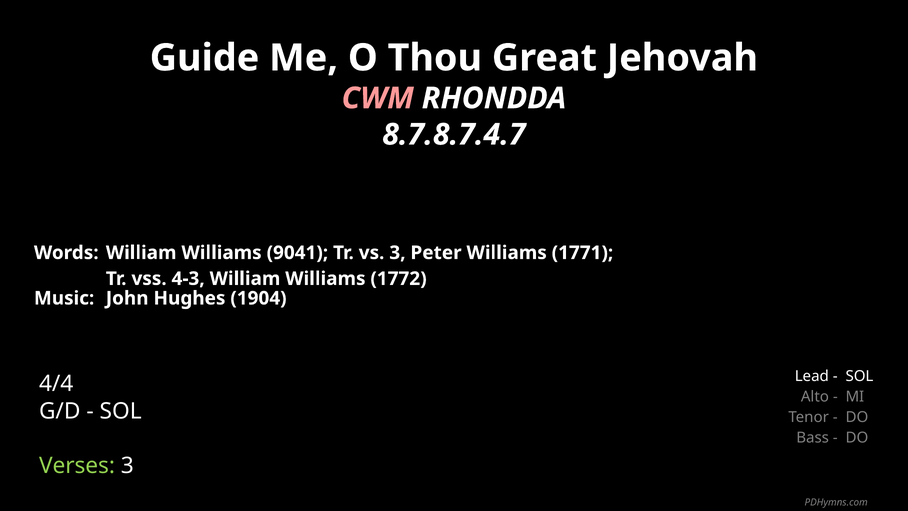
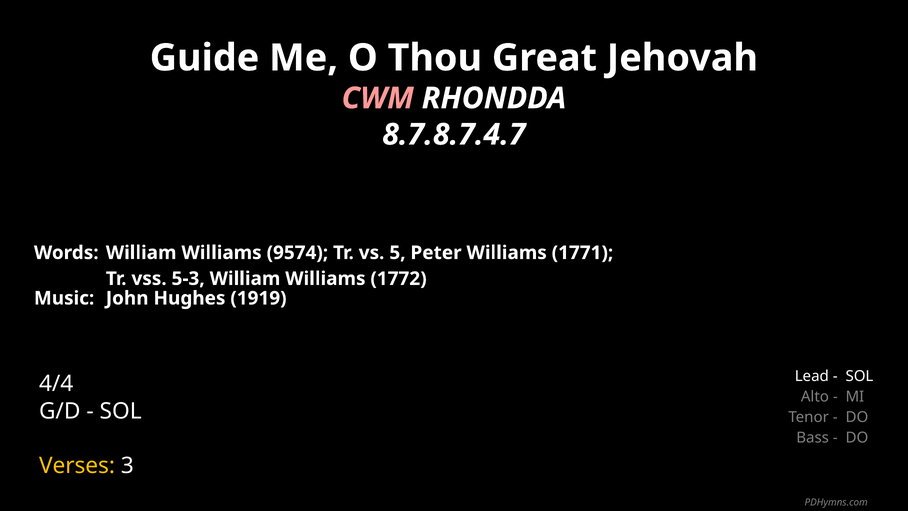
9041: 9041 -> 9574
vs 3: 3 -> 5
4-3: 4-3 -> 5-3
1904: 1904 -> 1919
Verses colour: light green -> yellow
